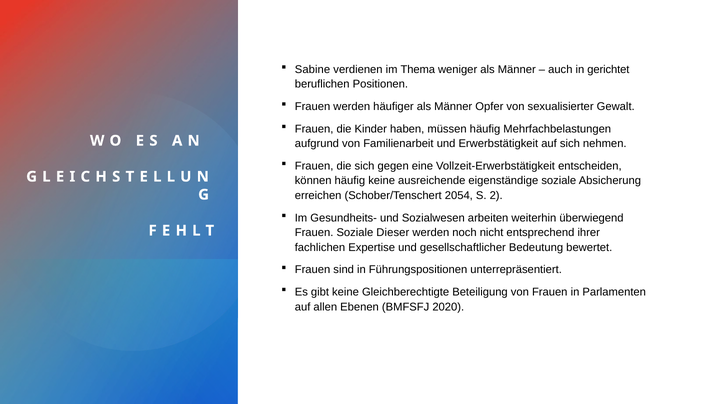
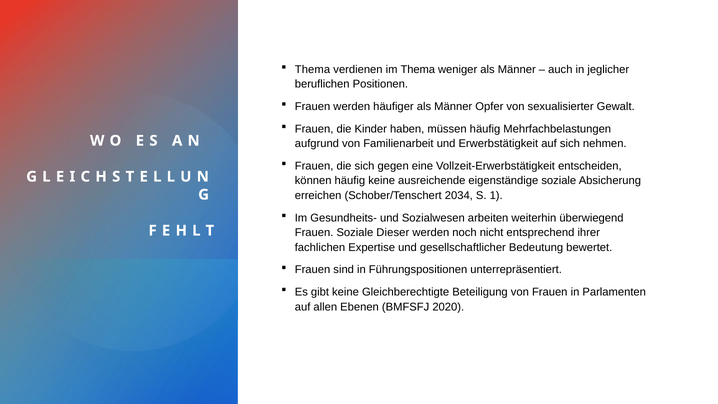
Sabine at (312, 69): Sabine -> Thema
gerichtet: gerichtet -> jeglicher
2054: 2054 -> 2034
2: 2 -> 1
